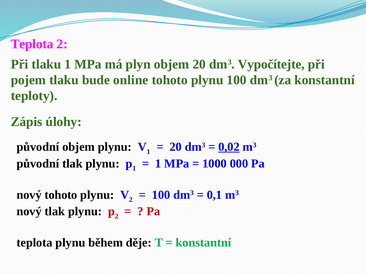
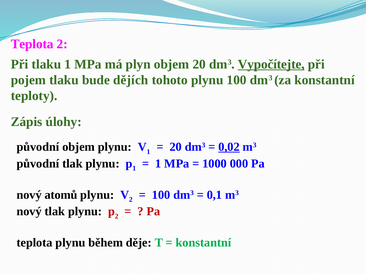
Vypočítejte underline: none -> present
online: online -> dějích
nový tohoto: tohoto -> atomů
